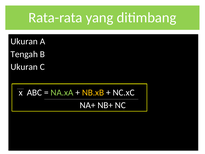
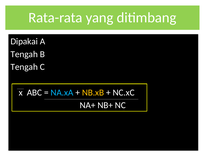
Ukuran at (24, 41): Ukuran -> Dipakai
Ukuran at (24, 67): Ukuran -> Tengah
NA.xA colour: light green -> light blue
